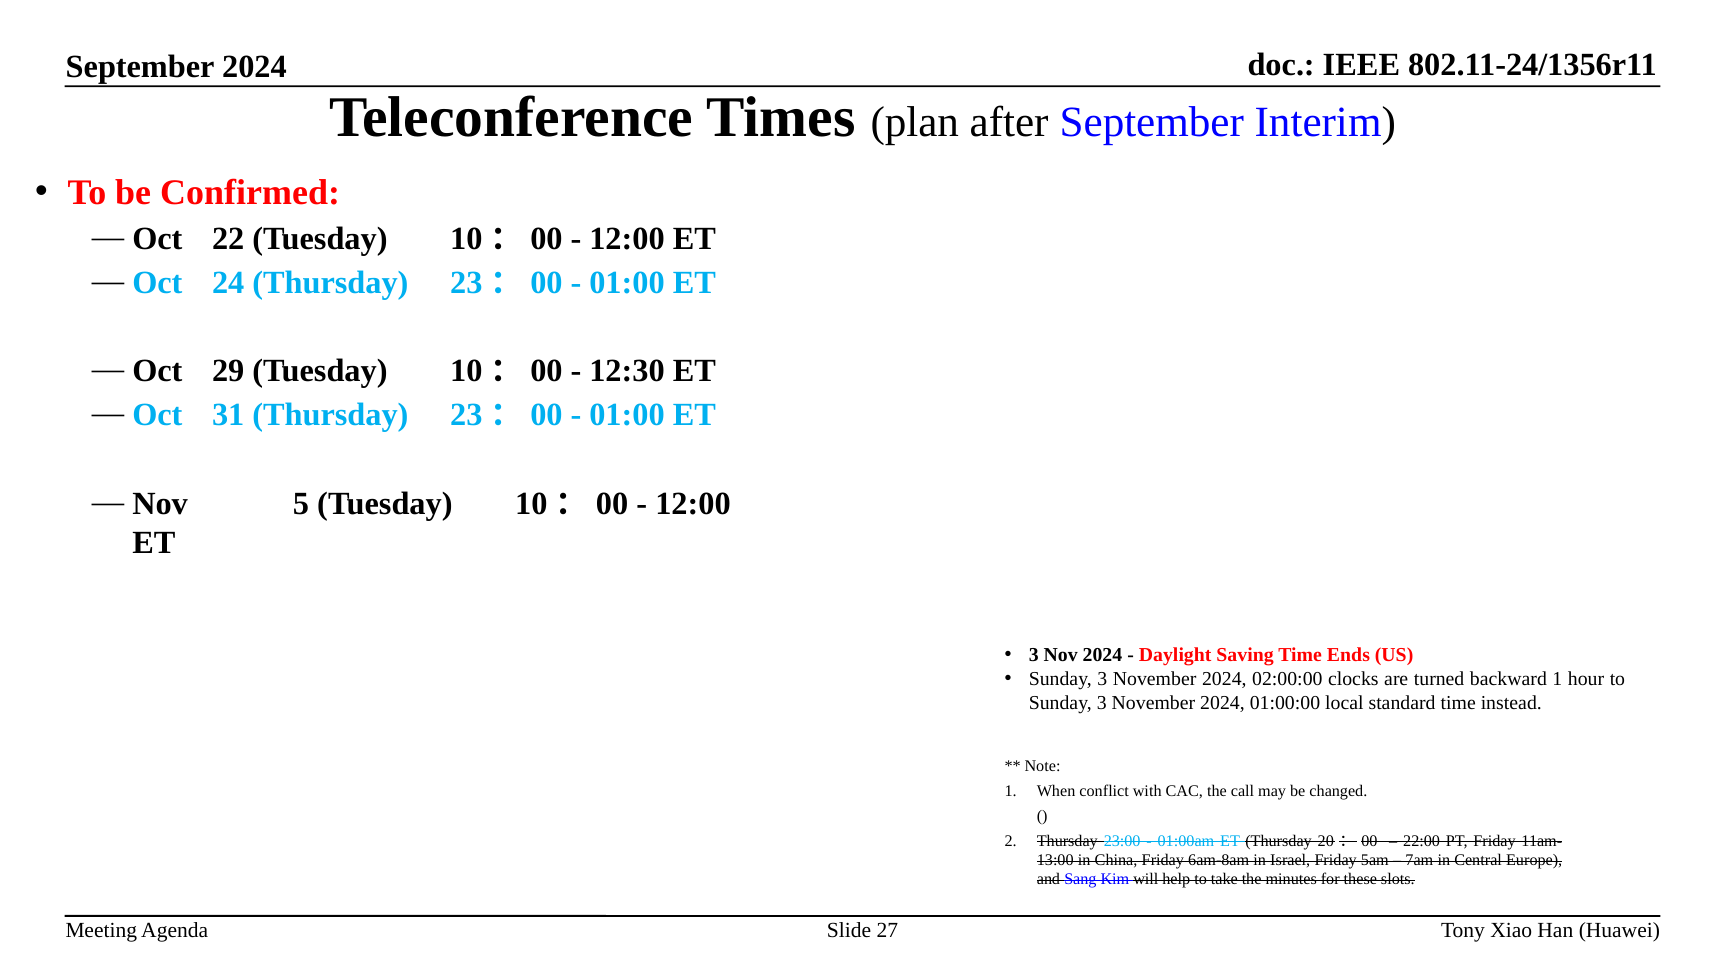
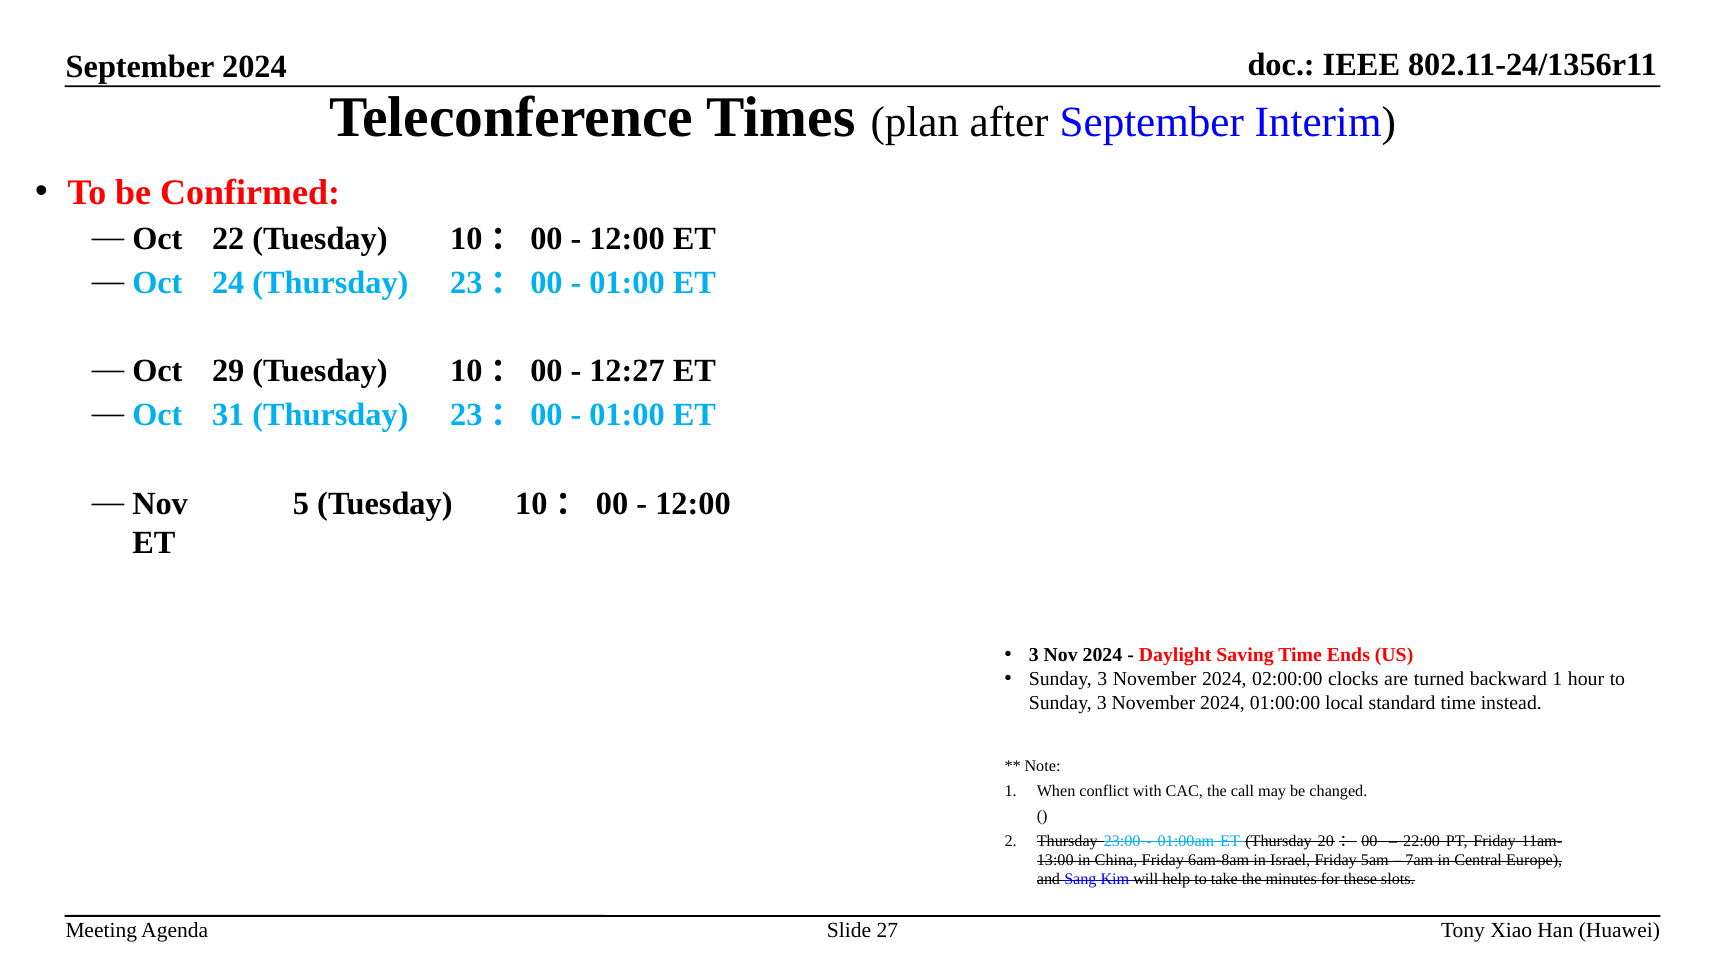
12:30: 12:30 -> 12:27
